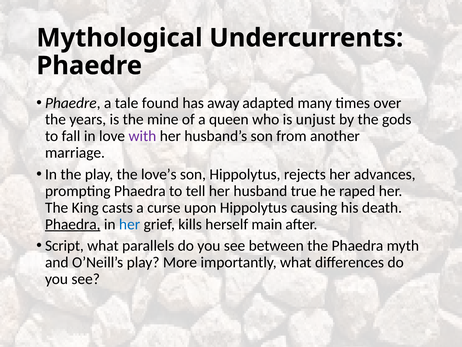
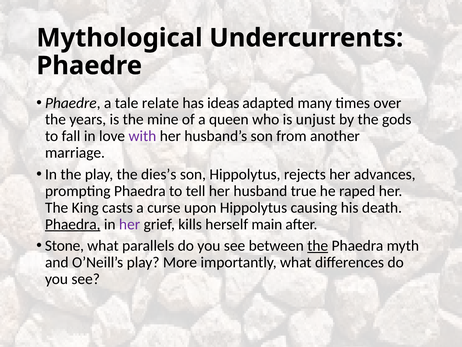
found: found -> relate
away: away -> ideas
love’s: love’s -> dies’s
her at (130, 224) colour: blue -> purple
Script: Script -> Stone
the at (318, 245) underline: none -> present
